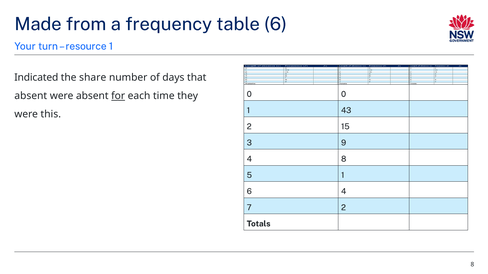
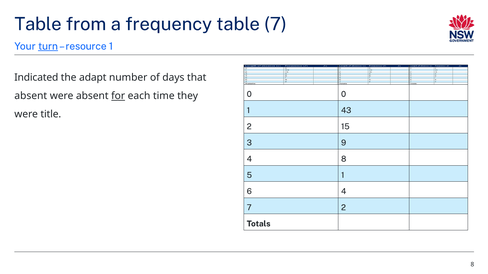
Made at (38, 24): Made -> Table
table 6: 6 -> 7
turn underline: none -> present
share: share -> adapt
this: this -> title
